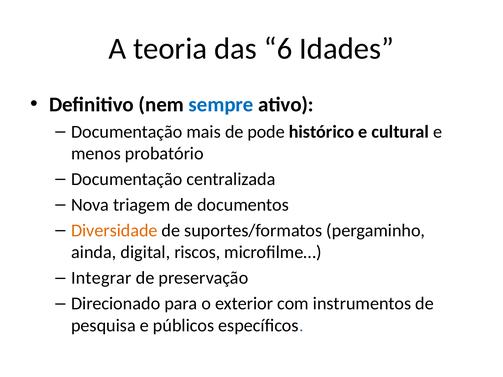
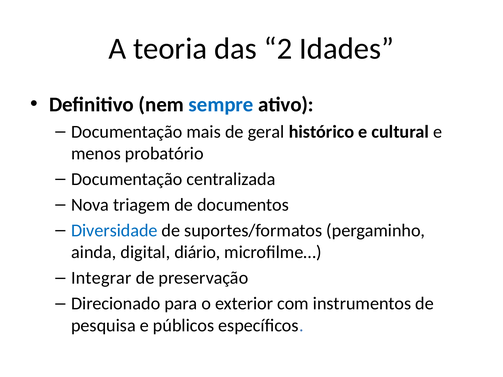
6: 6 -> 2
pode: pode -> geral
Diversidade colour: orange -> blue
riscos: riscos -> diário
